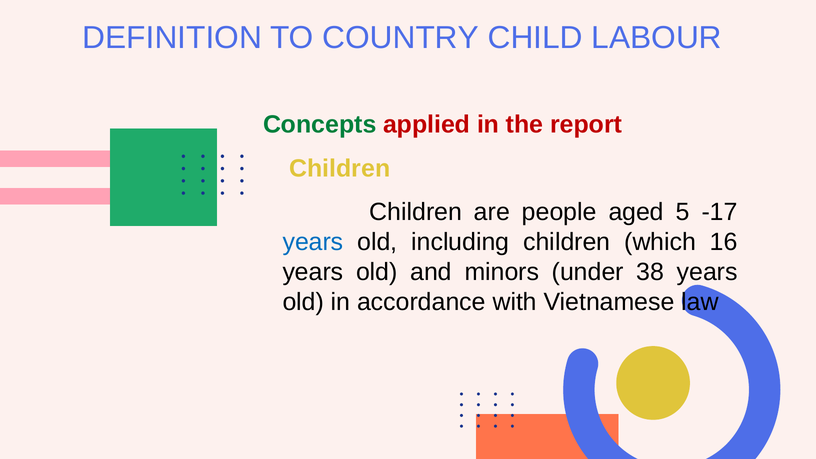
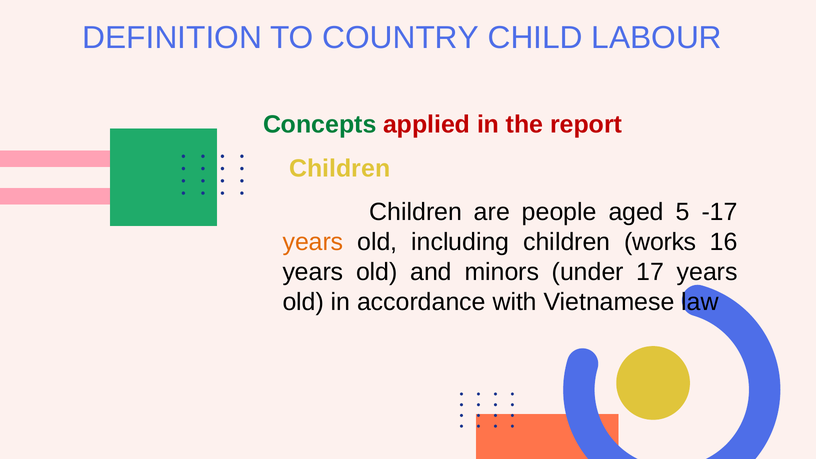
years at (313, 242) colour: blue -> orange
which: which -> works
38: 38 -> 17
